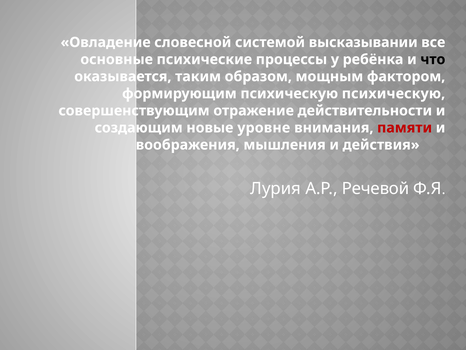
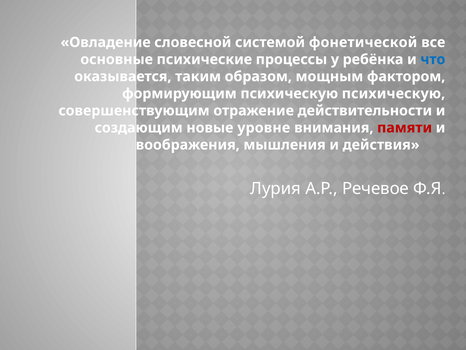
высказывании: высказывании -> фонетической
что colour: black -> blue
Речевой: Речевой -> Речевое
